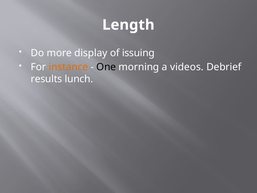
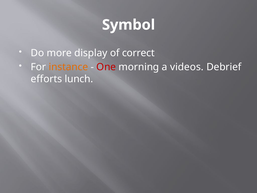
Length: Length -> Symbol
issuing: issuing -> correct
One colour: black -> red
results: results -> efforts
